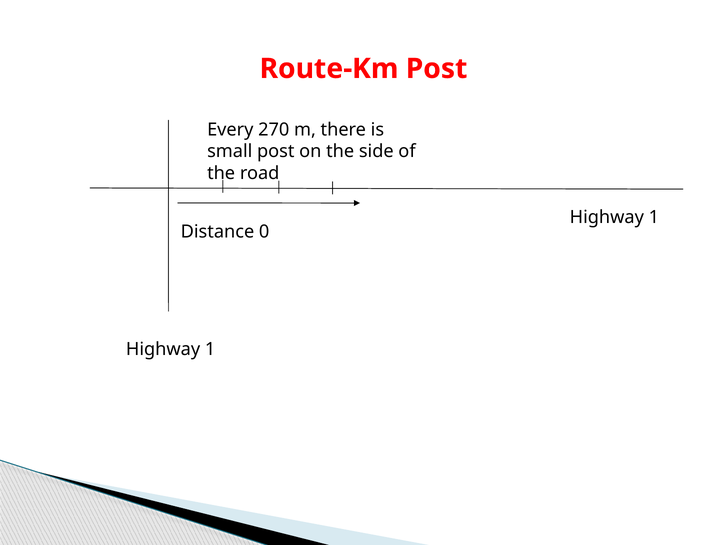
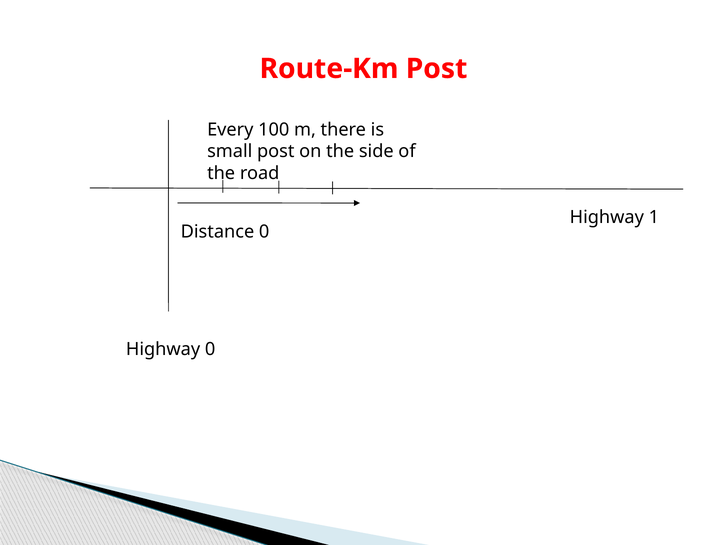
270: 270 -> 100
1 at (210, 349): 1 -> 0
